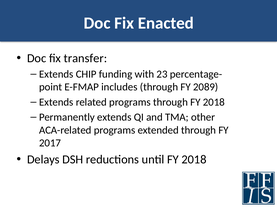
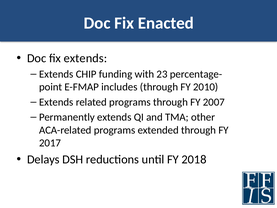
fix transfer: transfer -> extends
2089: 2089 -> 2010
through FY 2018: 2018 -> 2007
